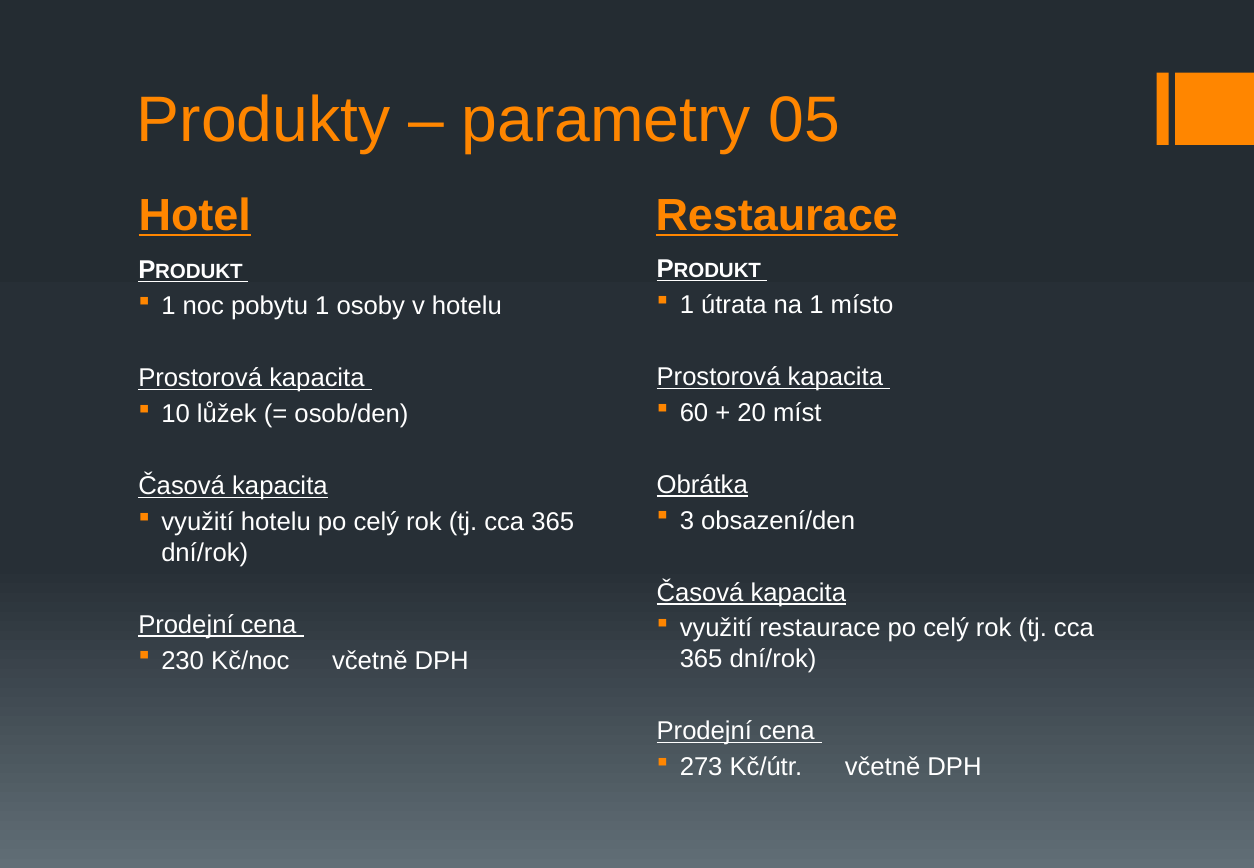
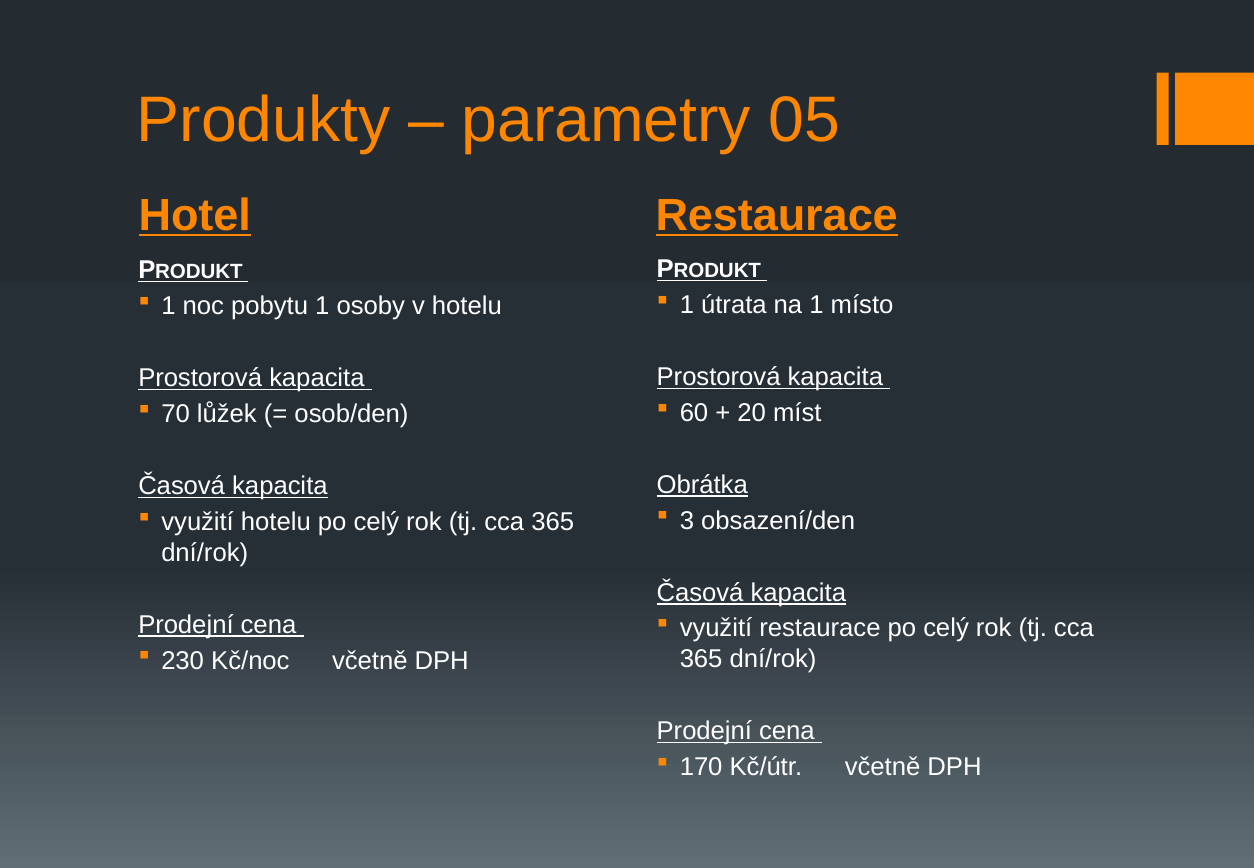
10: 10 -> 70
273: 273 -> 170
